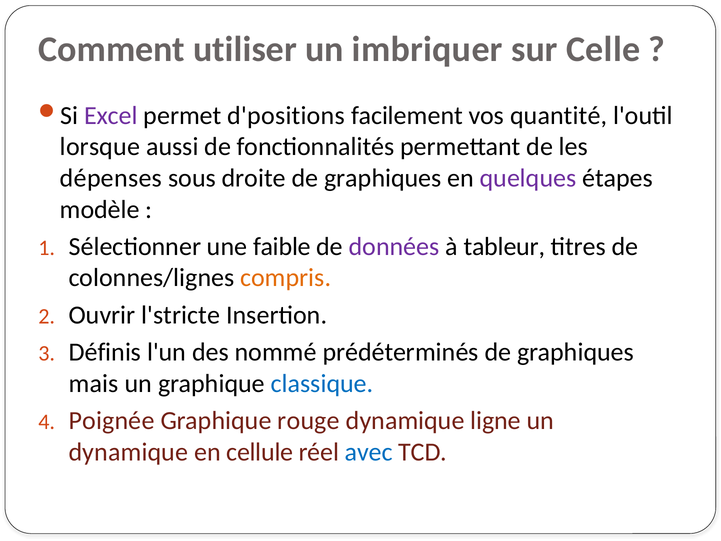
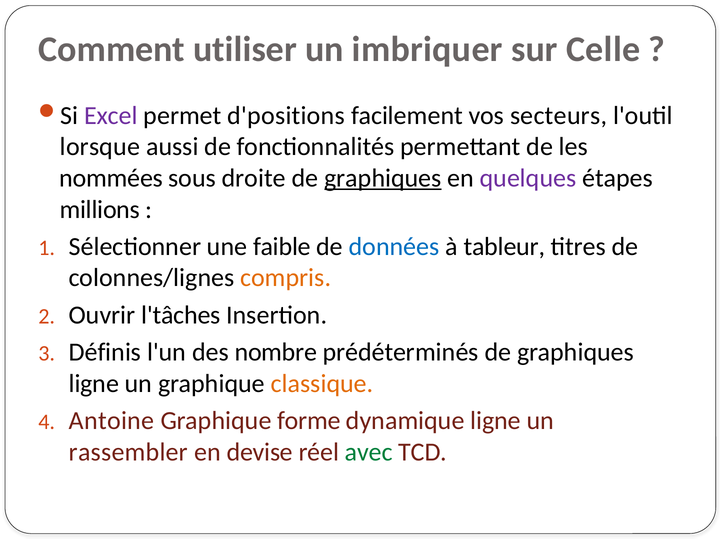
quantité: quantité -> secteurs
dépenses: dépenses -> nommées
graphiques at (383, 178) underline: none -> present
modèle: modèle -> millions
données colour: purple -> blue
l'stricte: l'stricte -> l'tâches
nommé: nommé -> nombre
mais at (94, 383): mais -> ligne
classique colour: blue -> orange
Poignée: Poignée -> Antoine
rouge: rouge -> forme
dynamique at (128, 452): dynamique -> rassembler
cellule: cellule -> devise
avec colour: blue -> green
